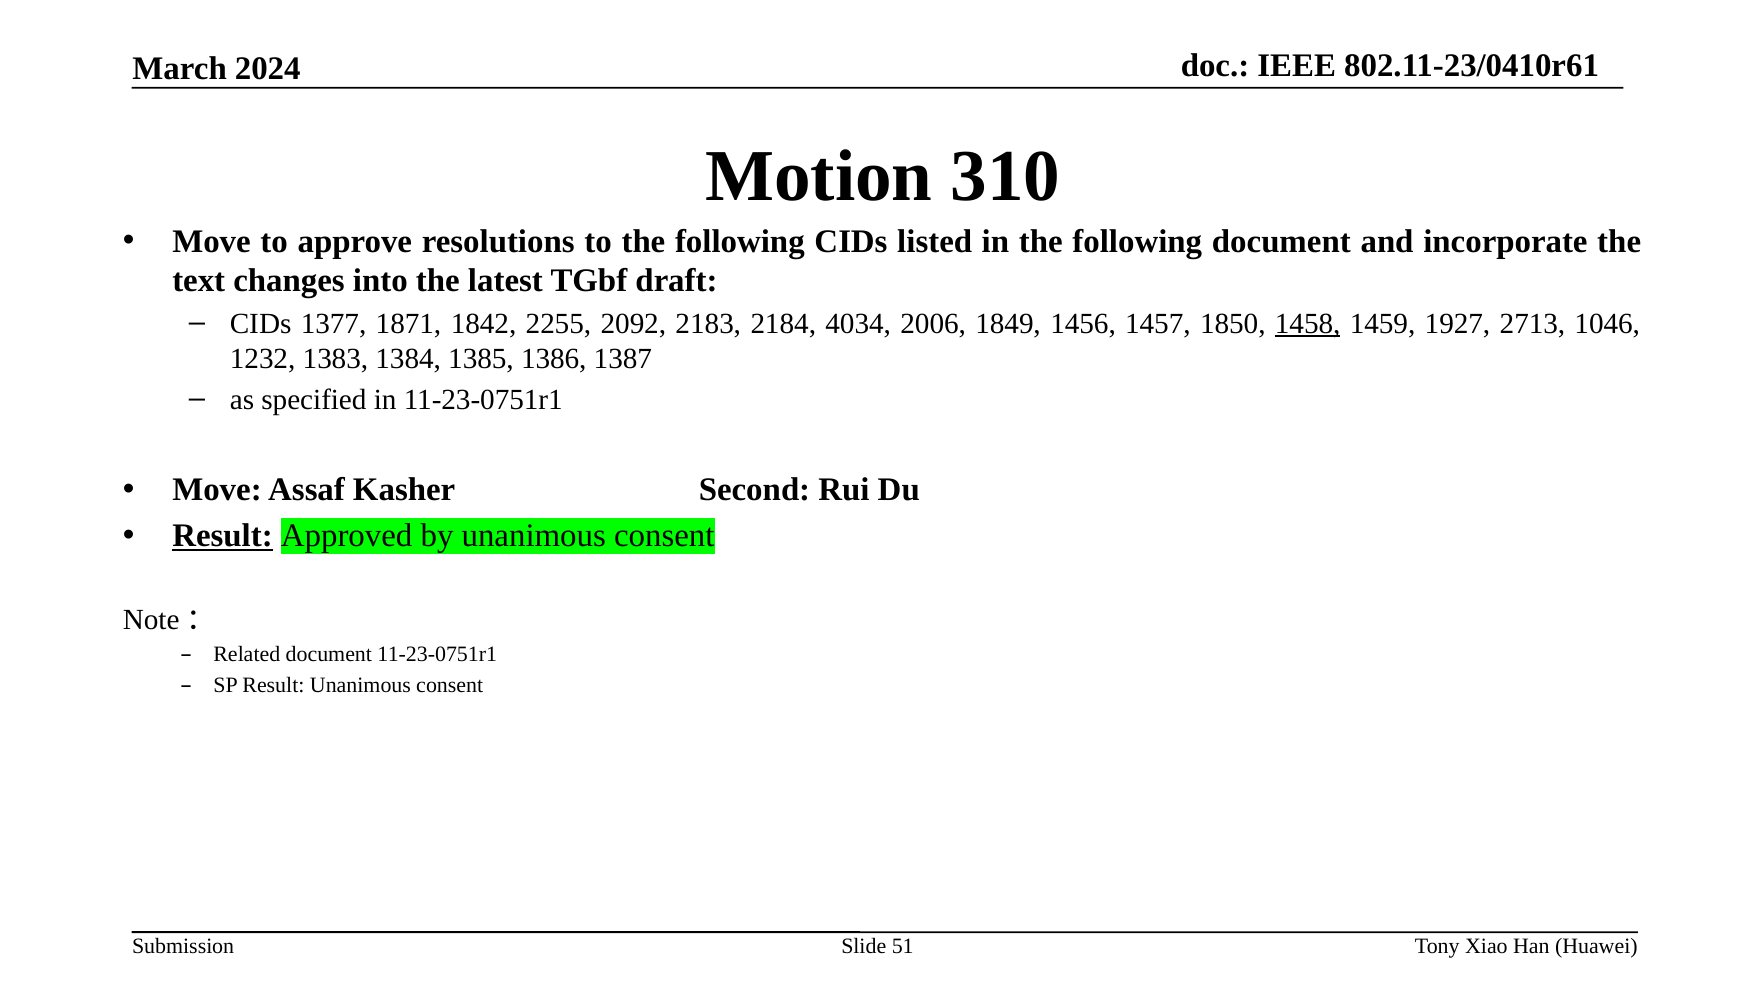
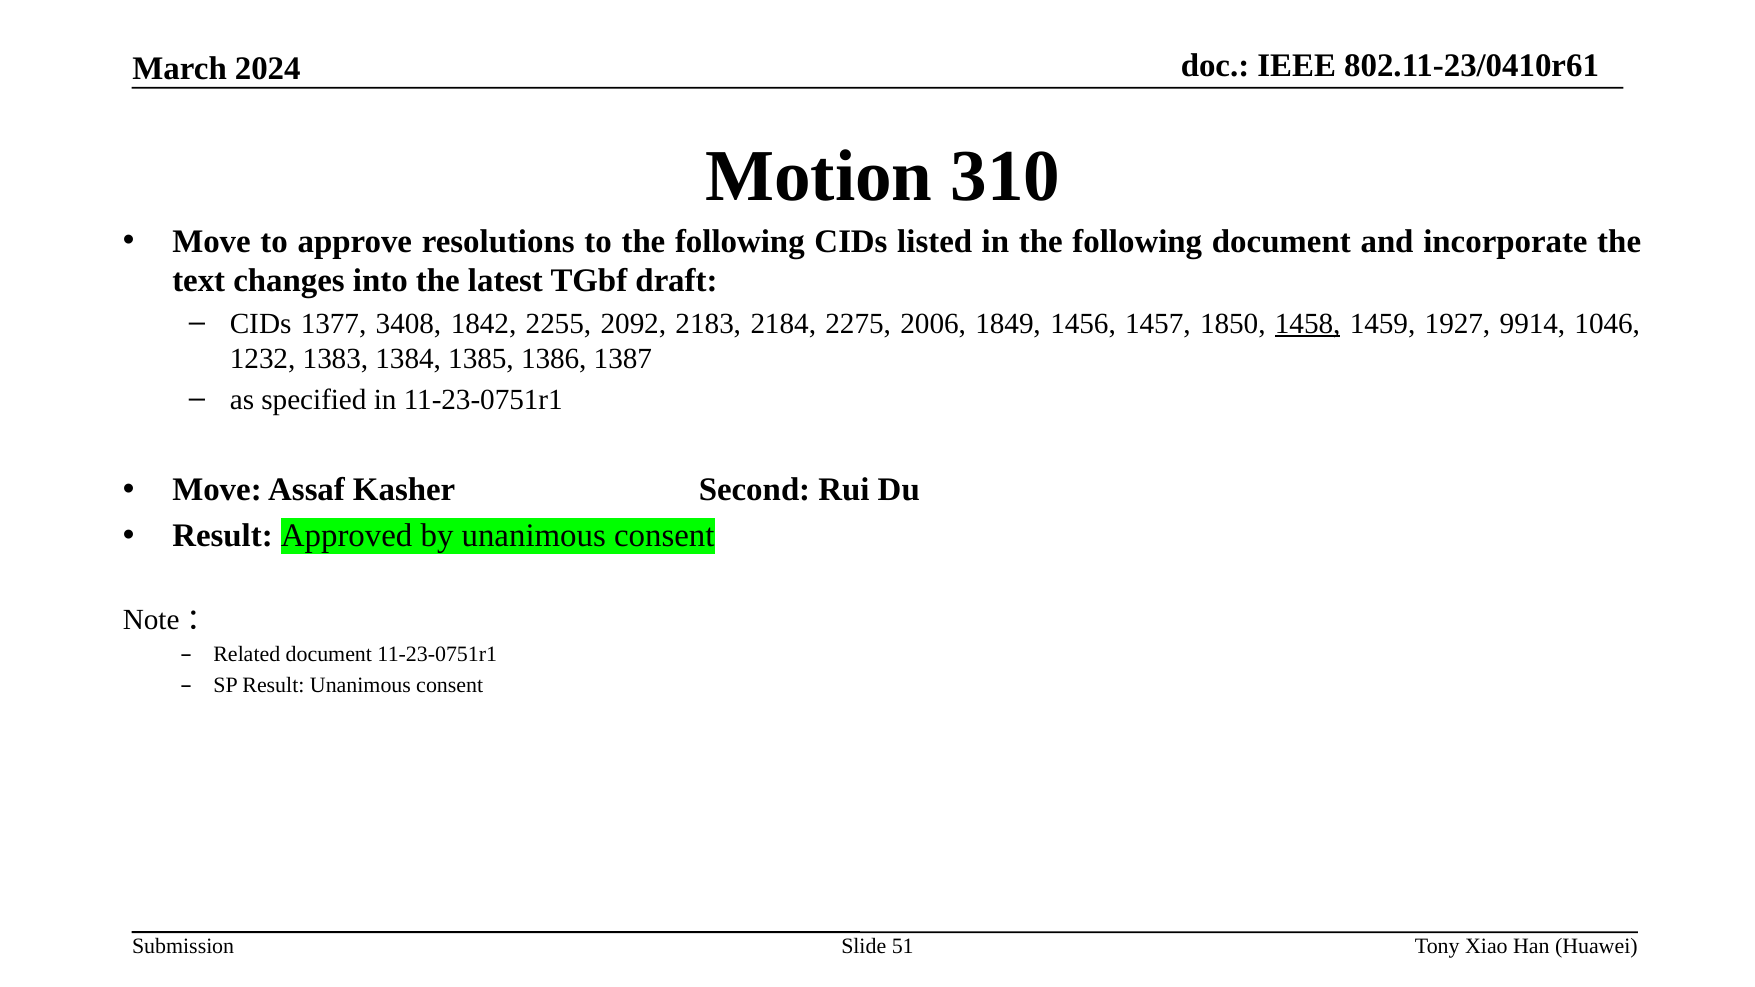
1871: 1871 -> 3408
4034: 4034 -> 2275
2713: 2713 -> 9914
Result at (223, 536) underline: present -> none
